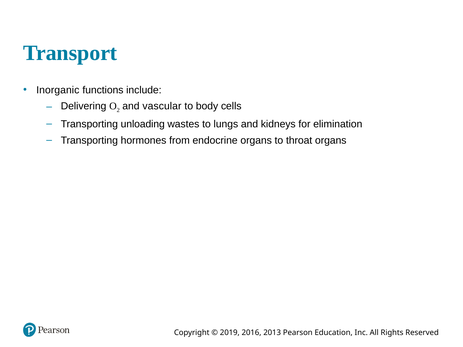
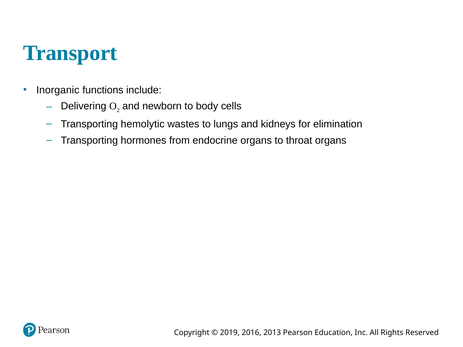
vascular: vascular -> newborn
unloading: unloading -> hemolytic
